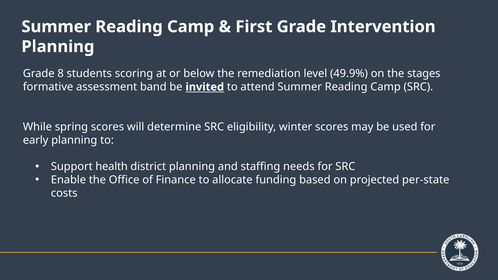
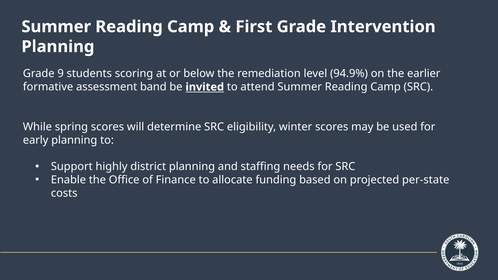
8: 8 -> 9
49.9%: 49.9% -> 94.9%
stages: stages -> earlier
health: health -> highly
